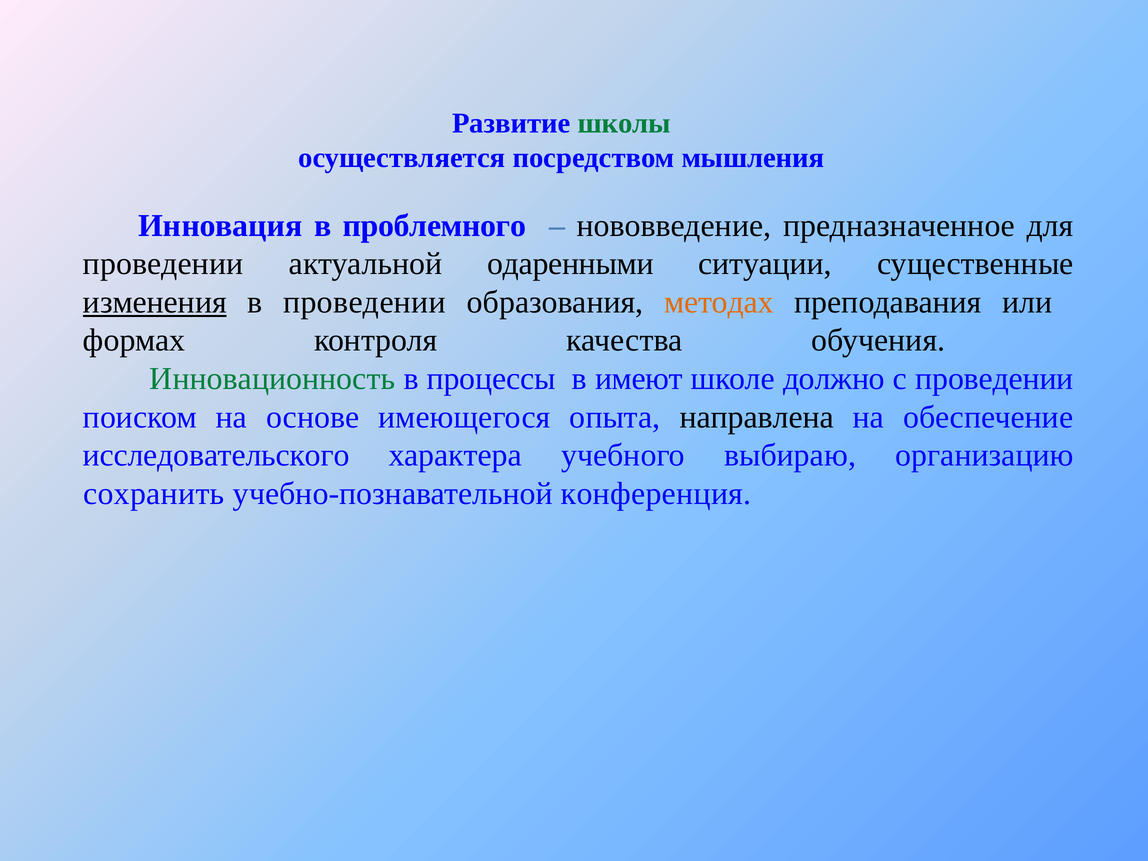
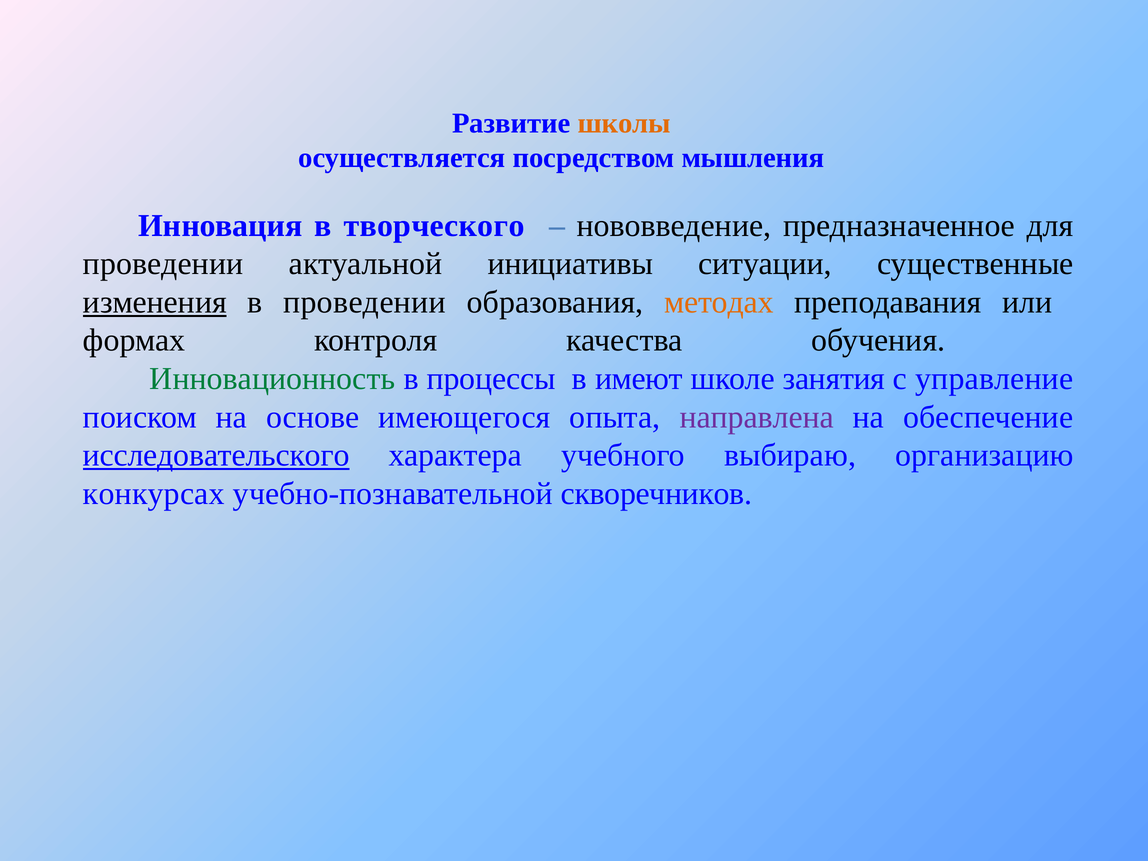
школы colour: green -> orange
проблемного: проблемного -> творческого
одаренными: одаренными -> инициативы
должно: должно -> занятия
с проведении: проведении -> управление
направлена colour: black -> purple
исследовательского underline: none -> present
сохранить: сохранить -> конкурсах
конференция: конференция -> скворечников
